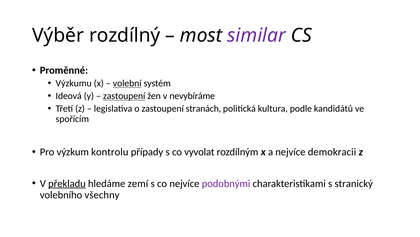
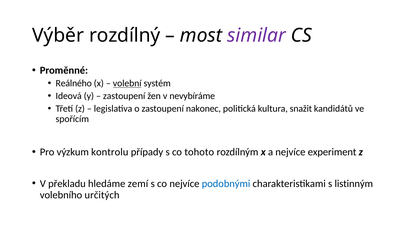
Výzkumu: Výzkumu -> Reálného
zastoupení at (124, 96) underline: present -> none
stranách: stranách -> nakonec
podle: podle -> snažit
vyvolat: vyvolat -> tohoto
demokracii: demokracii -> experiment
překladu underline: present -> none
podobnými colour: purple -> blue
stranický: stranický -> listinným
všechny: všechny -> určitých
